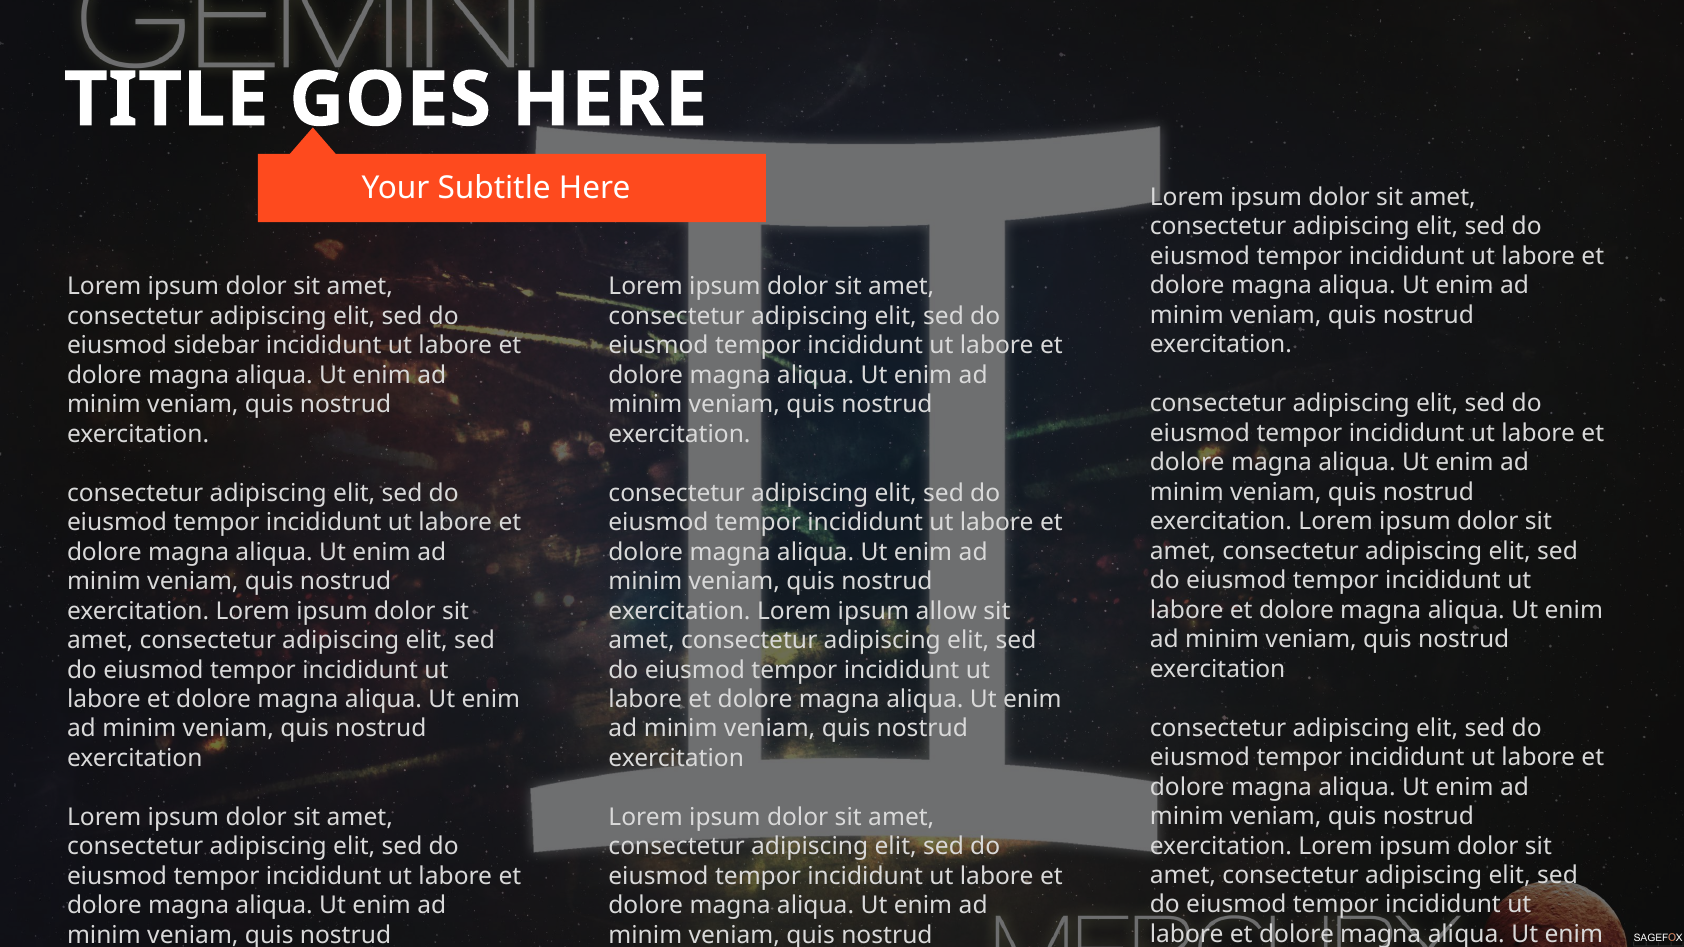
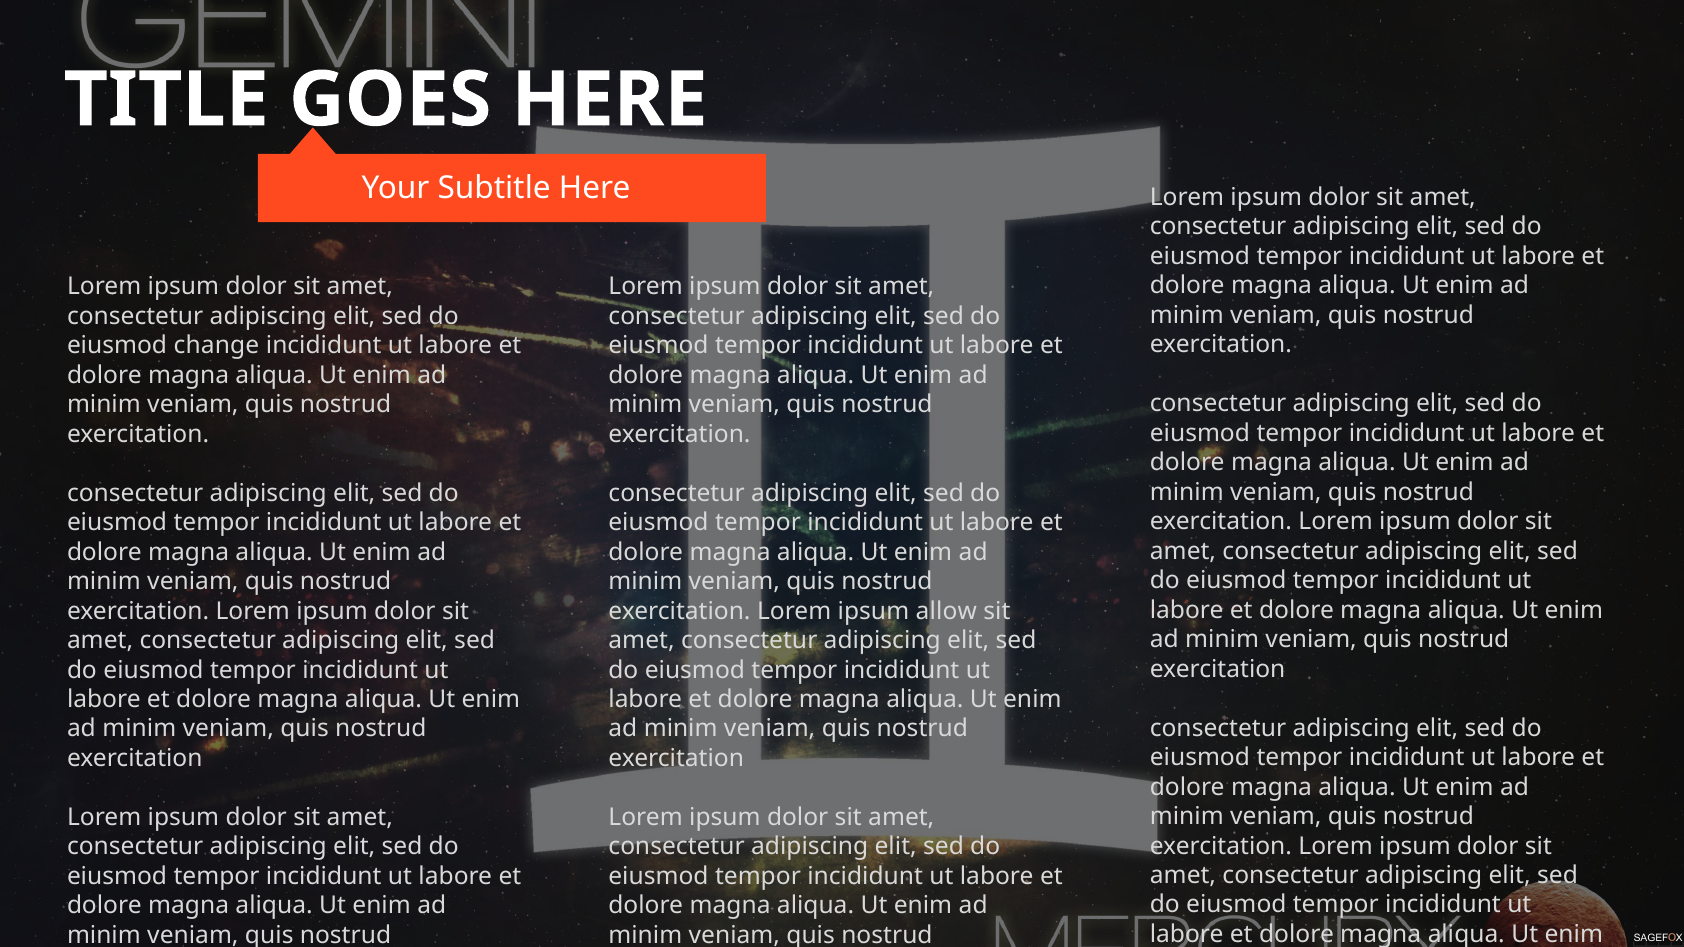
sidebar: sidebar -> change
